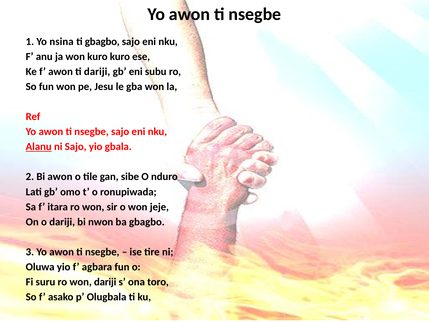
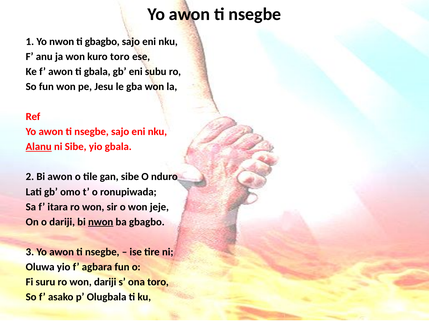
Yo nsina: nsina -> nwon
kuro kuro: kuro -> toro
ti dariji: dariji -> gbala
ni Sajo: Sajo -> Sibe
nwon at (101, 222) underline: none -> present
